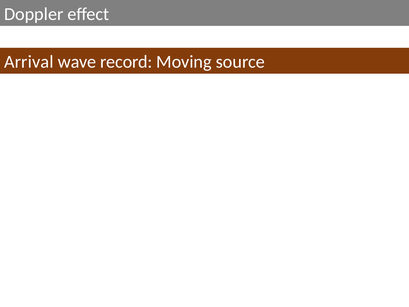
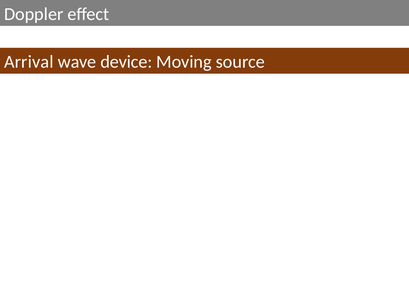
record: record -> device
